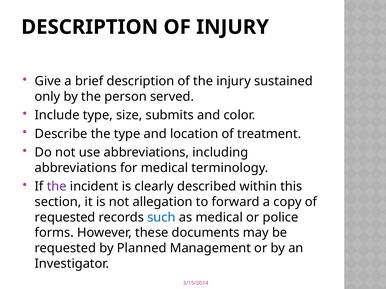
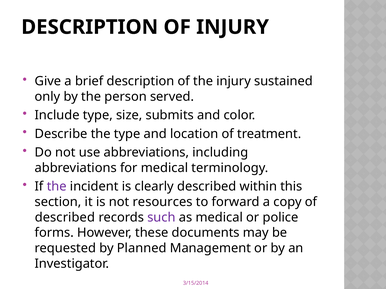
allegation: allegation -> resources
requested at (65, 218): requested -> described
such colour: blue -> purple
